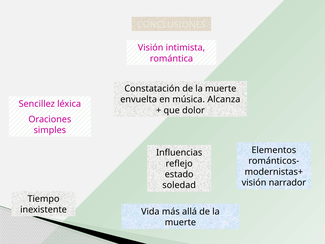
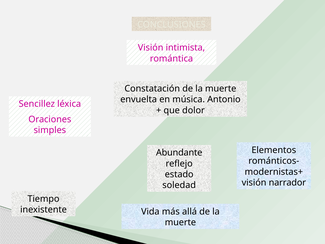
Alcanza: Alcanza -> Antonio
Influencias: Influencias -> Abundante
